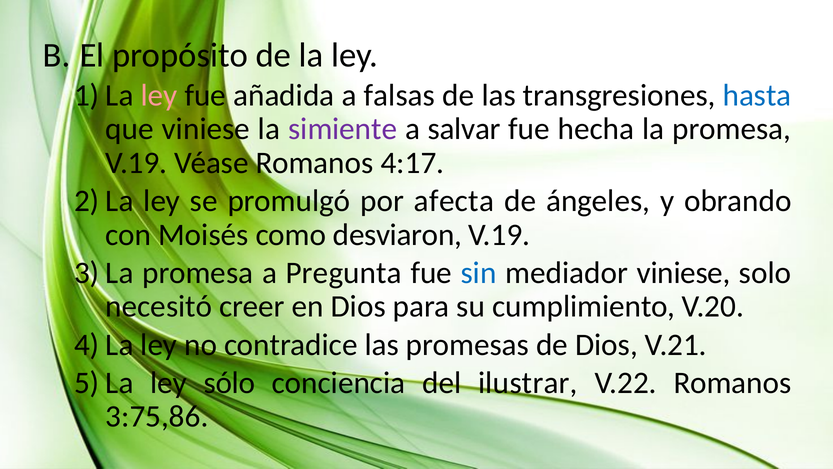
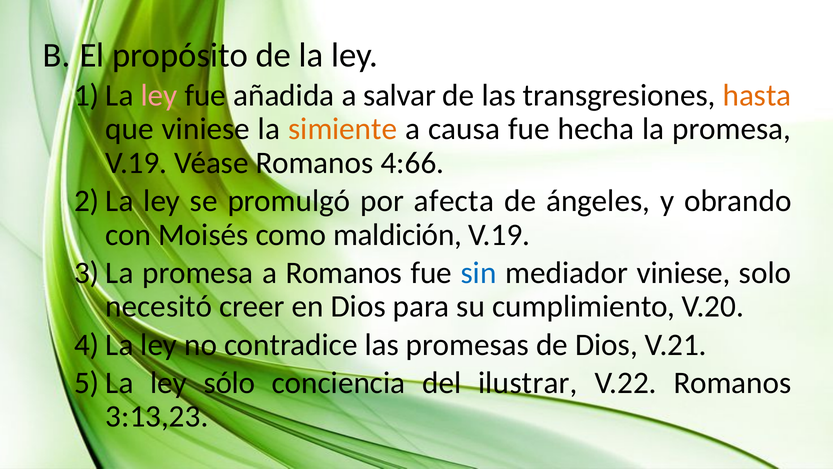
falsas: falsas -> salvar
hasta colour: blue -> orange
simiente colour: purple -> orange
salvar: salvar -> causa
4:17: 4:17 -> 4:66
desviaron: desviaron -> maldición
a Pregunta: Pregunta -> Romanos
3:75,86: 3:75,86 -> 3:13,23
